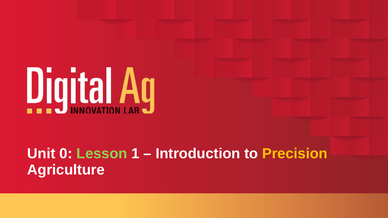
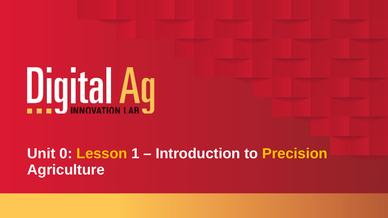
Lesson colour: light green -> yellow
